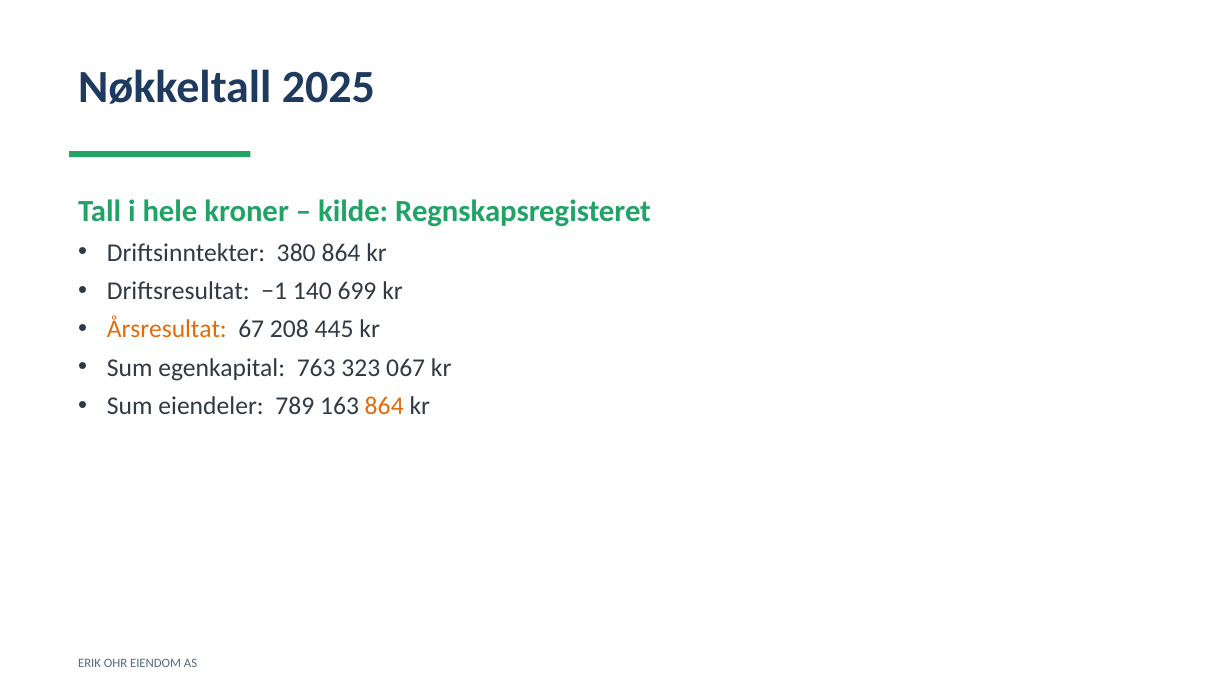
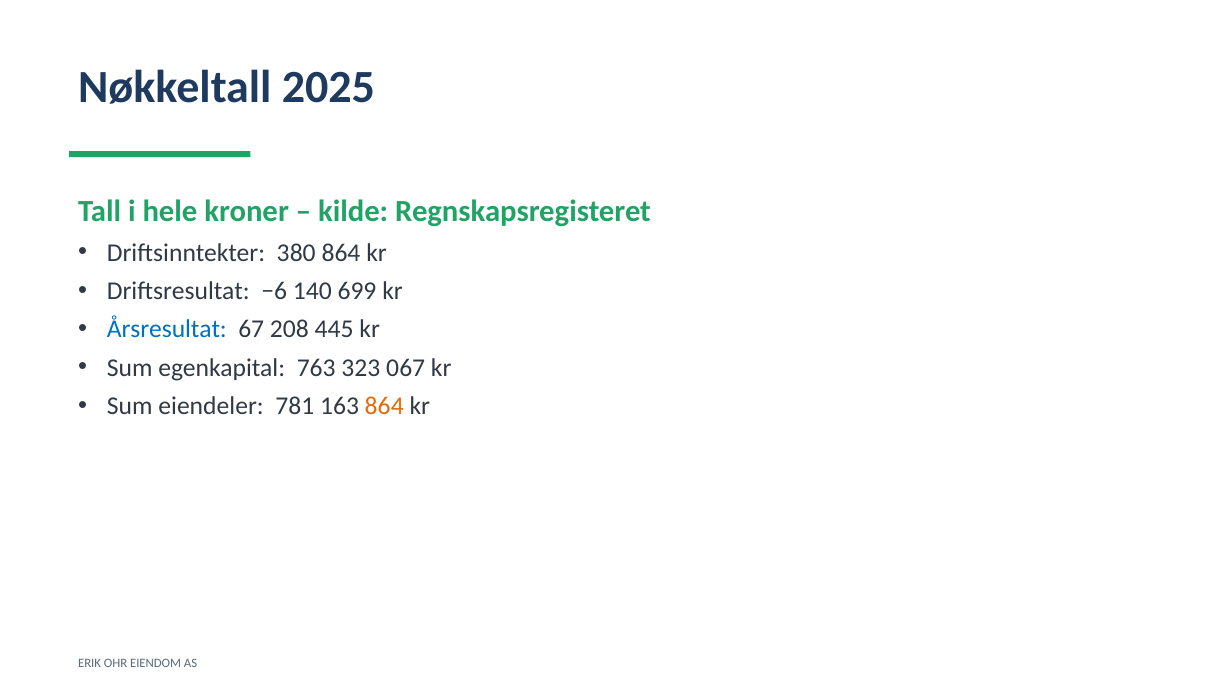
−1: −1 -> −6
Årsresultat colour: orange -> blue
789: 789 -> 781
